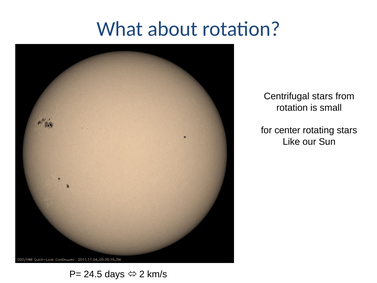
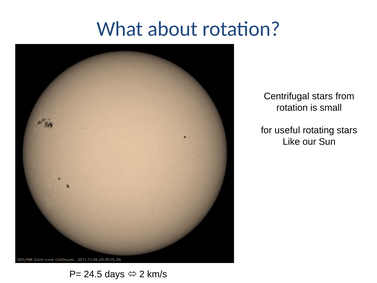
center: center -> useful
